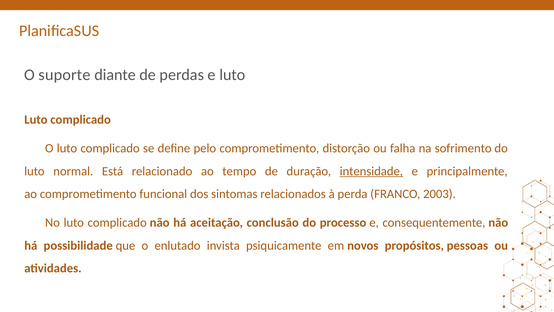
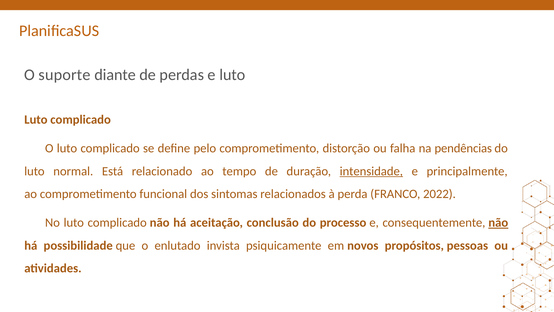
sofrimento: sofrimento -> pendências
2003: 2003 -> 2022
não at (498, 222) underline: none -> present
